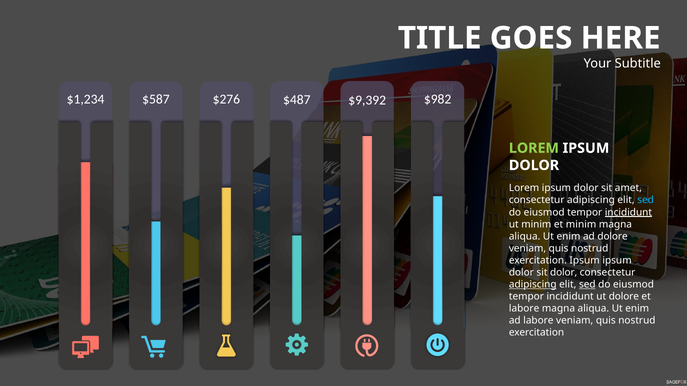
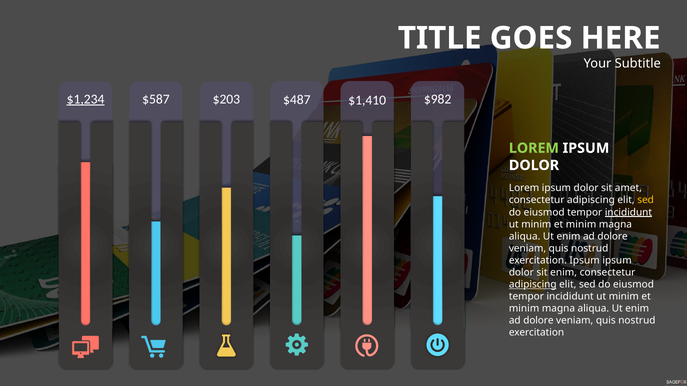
$1,234 underline: none -> present
$276: $276 -> $203
$9,392: $9,392 -> $1,410
sed at (646, 200) colour: light blue -> yellow
sit dolor: dolor -> enim
sed at (587, 285) underline: present -> none
dolore at (624, 297): dolore -> minim
labore at (524, 309): labore -> minim
labore at (538, 321): labore -> dolore
